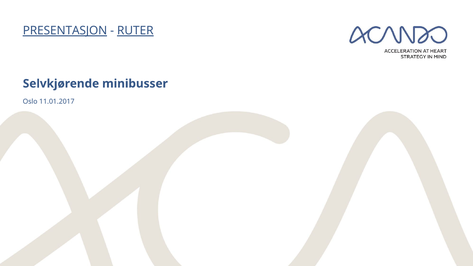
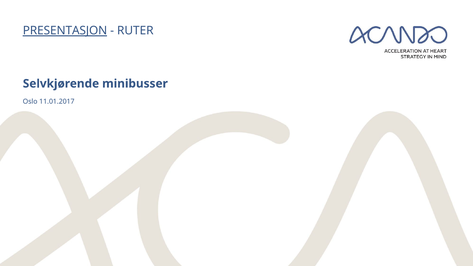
RUTER underline: present -> none
